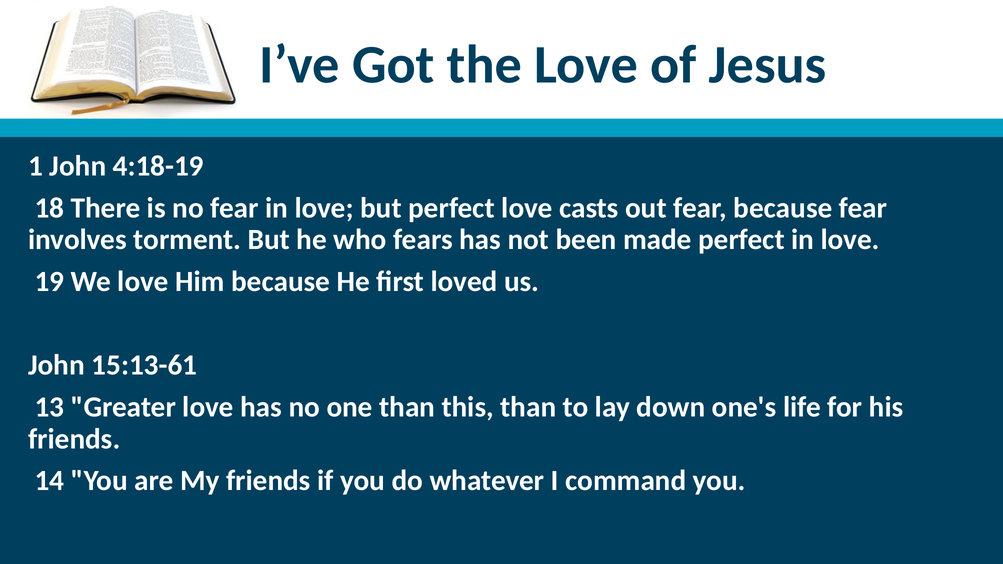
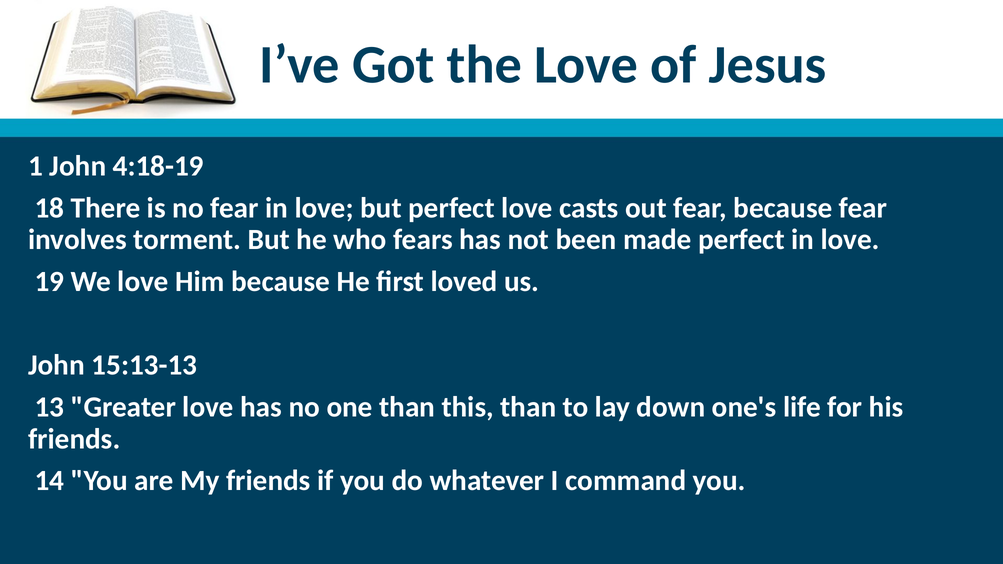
15:13-61: 15:13-61 -> 15:13-13
